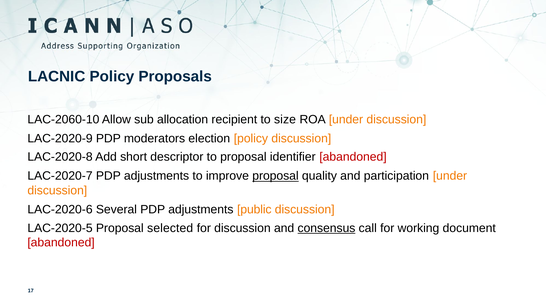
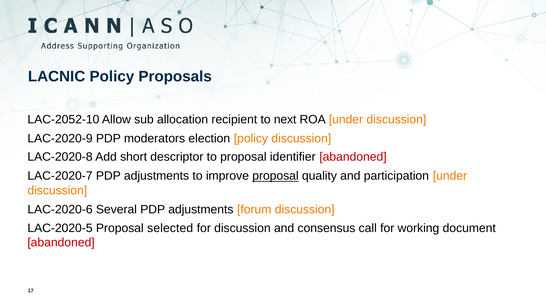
LAC-2060-10: LAC-2060-10 -> LAC-2052-10
size: size -> next
public: public -> forum
consensus underline: present -> none
